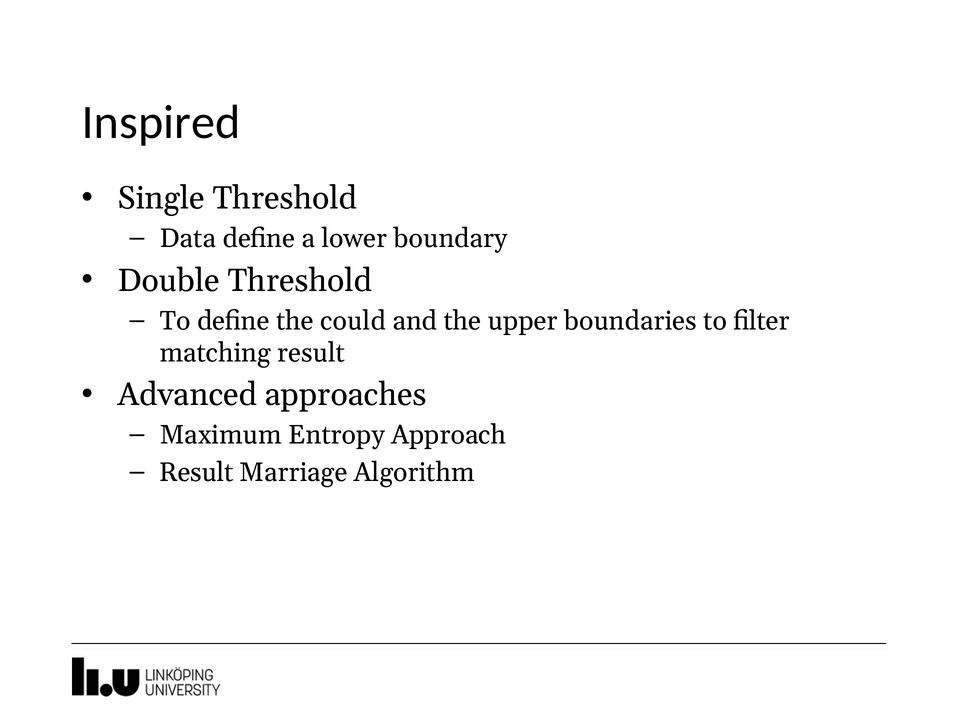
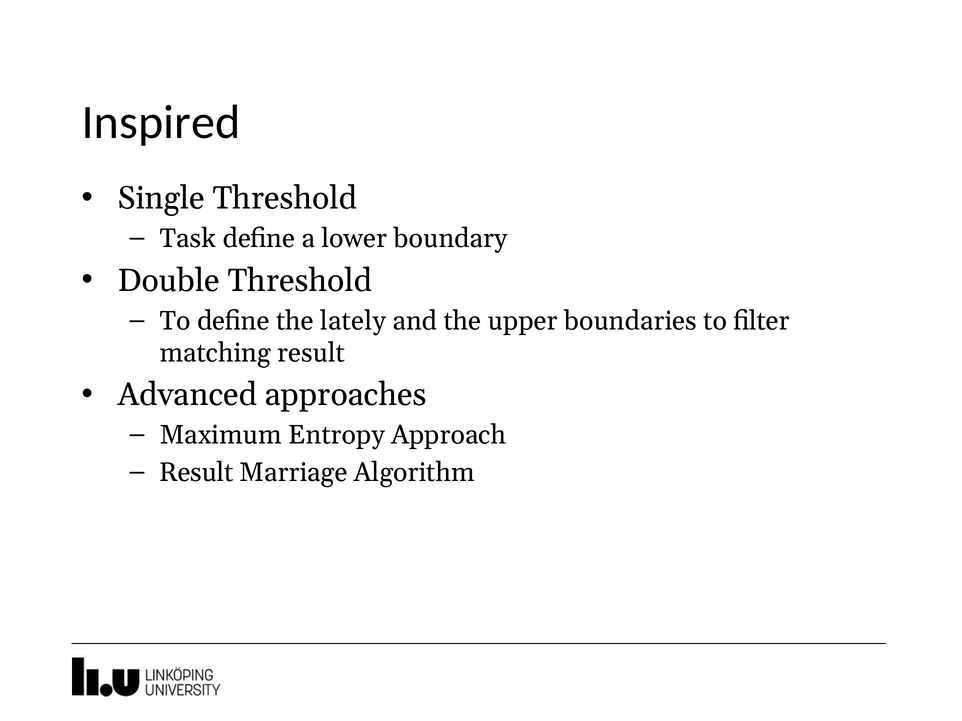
Data: Data -> Task
could: could -> lately
